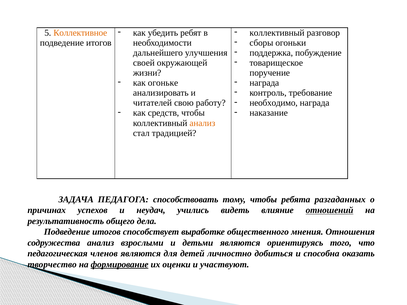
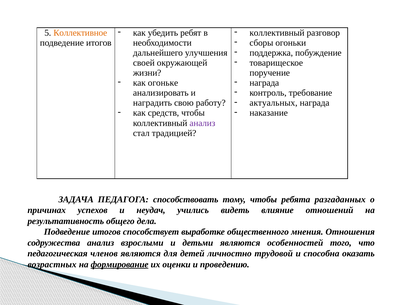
необходимо: необходимо -> актуальных
читателей: читателей -> наградить
анализ at (202, 123) colour: orange -> purple
отношений underline: present -> none
ориентируясь: ориентируясь -> особенностей
добиться: добиться -> трудовой
творчество: творчество -> возрастных
участвуют: участвуют -> проведению
